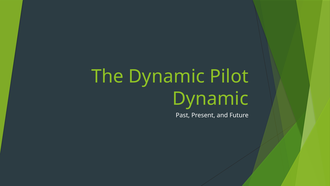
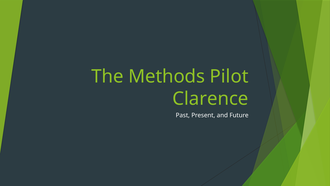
The Dynamic: Dynamic -> Methods
Dynamic at (210, 99): Dynamic -> Clarence
